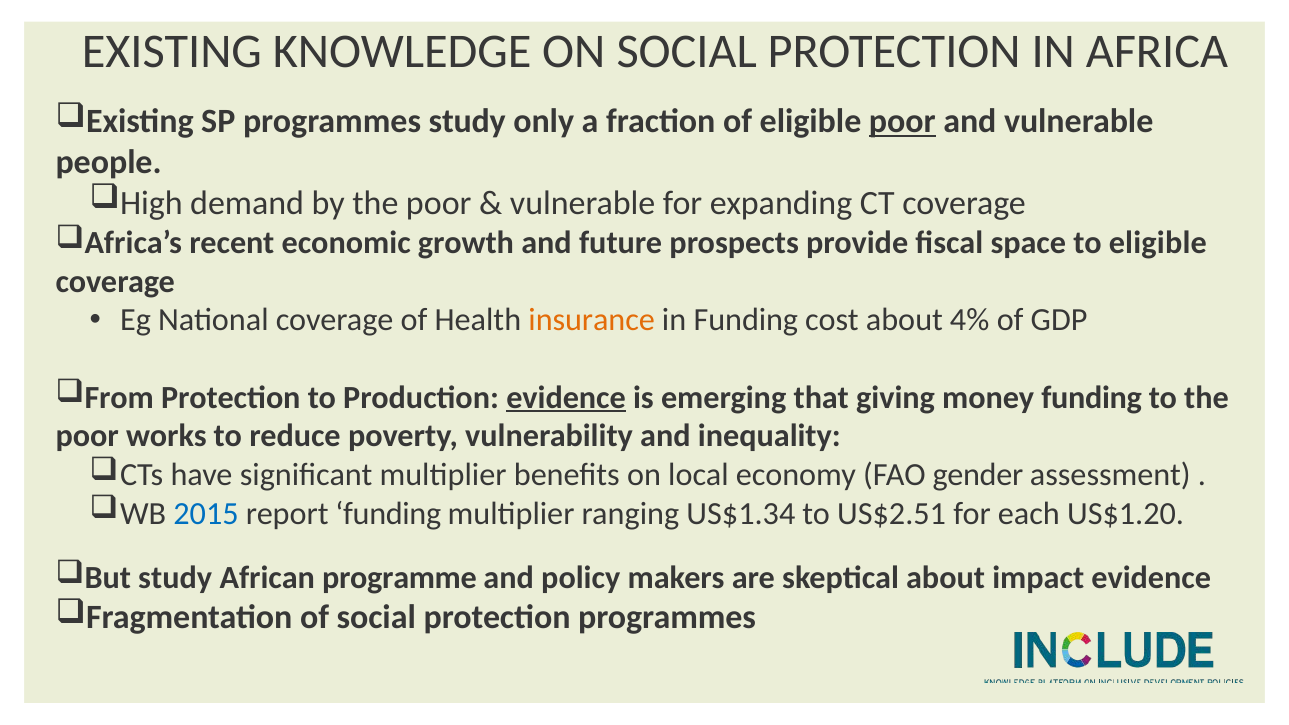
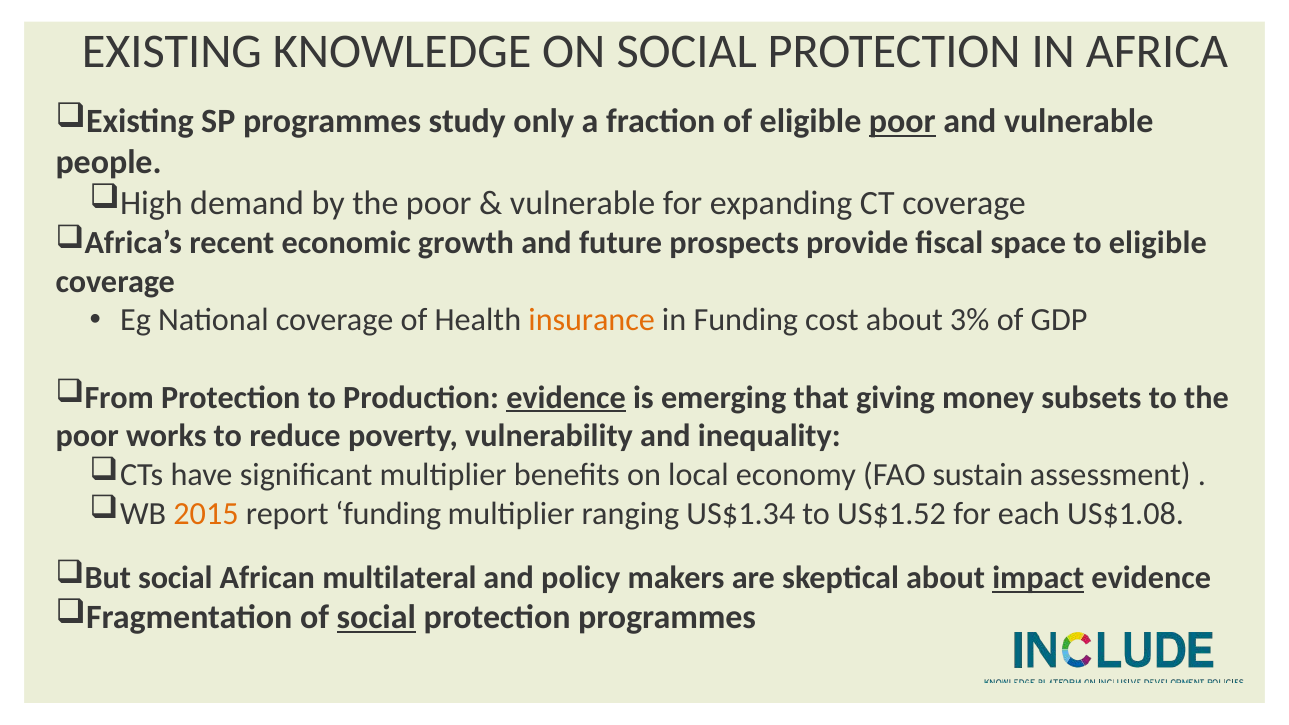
4%: 4% -> 3%
money funding: funding -> subsets
gender: gender -> sustain
2015 colour: blue -> orange
US$2.51: US$2.51 -> US$1.52
US$1.20: US$1.20 -> US$1.08
But study: study -> social
programme: programme -> multilateral
impact underline: none -> present
social at (376, 618) underline: none -> present
